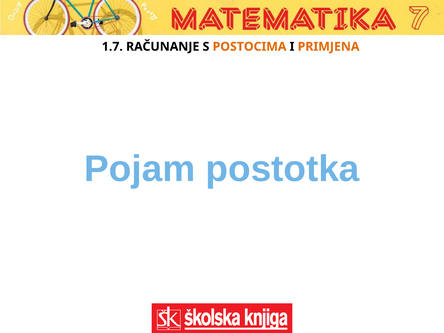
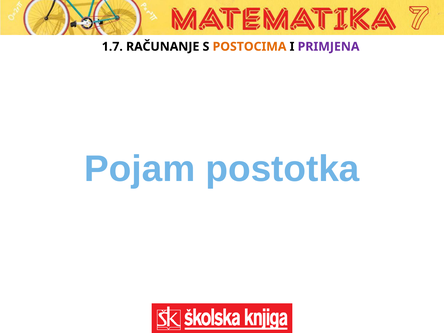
PRIMJENA colour: orange -> purple
